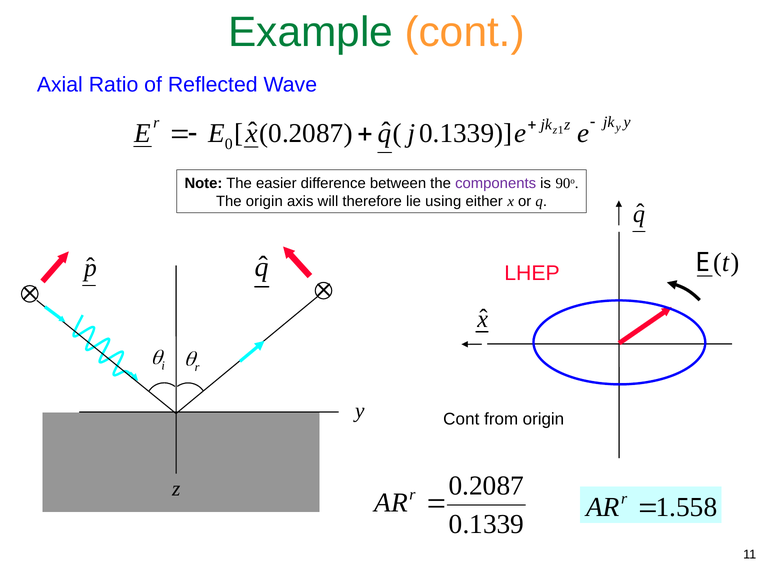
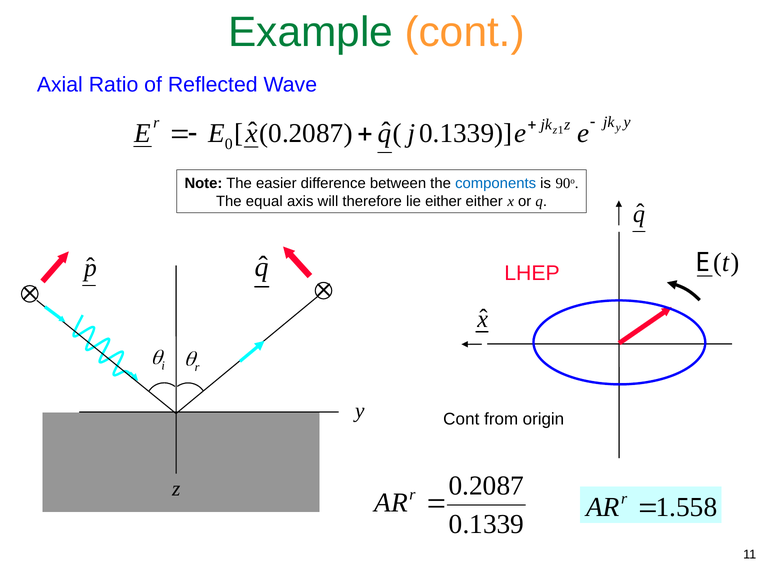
components colour: purple -> blue
The origin: origin -> equal
lie using: using -> either
